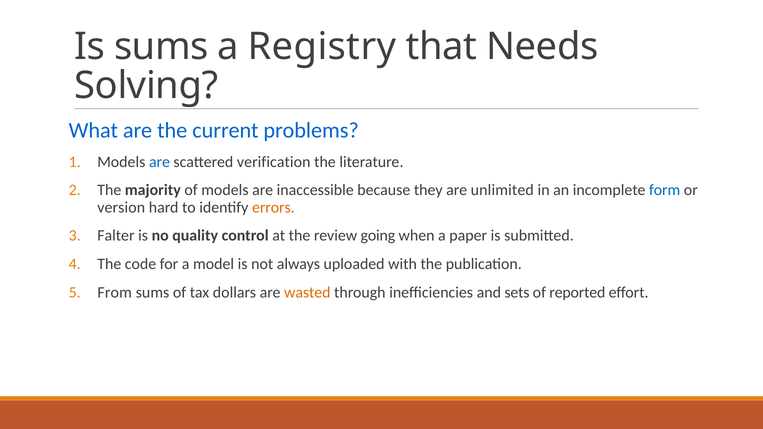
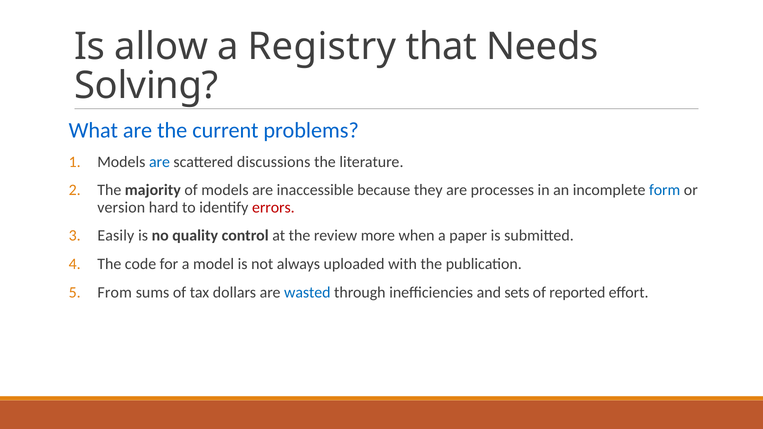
Is sums: sums -> allow
verification: verification -> discussions
unlimited: unlimited -> processes
errors colour: orange -> red
Falter: Falter -> Easily
going: going -> more
wasted colour: orange -> blue
